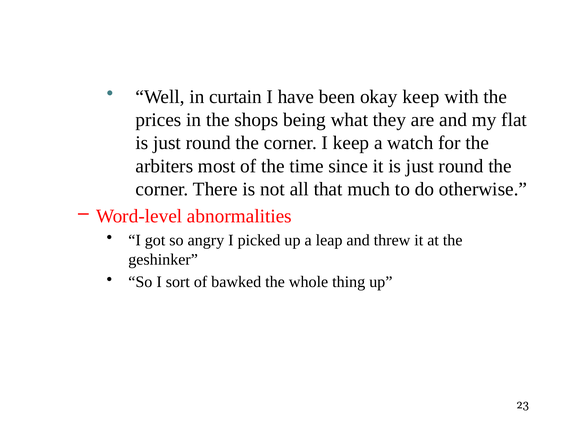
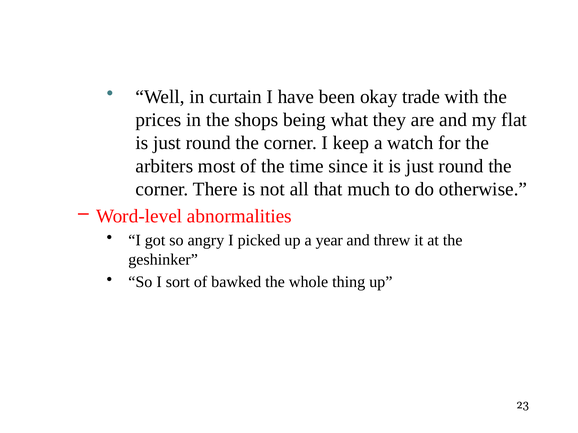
okay keep: keep -> trade
leap: leap -> year
